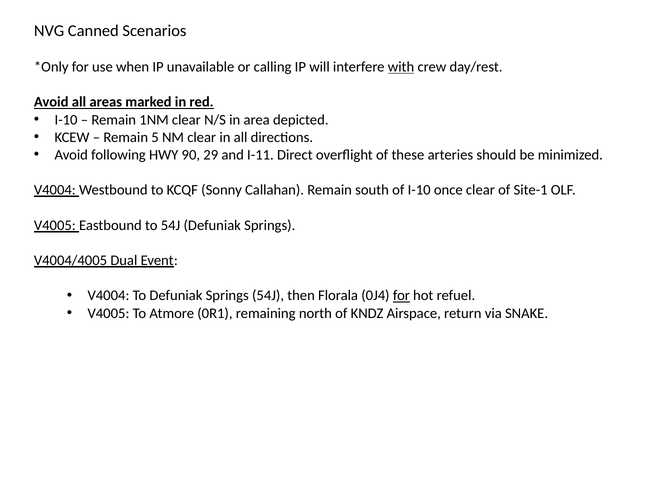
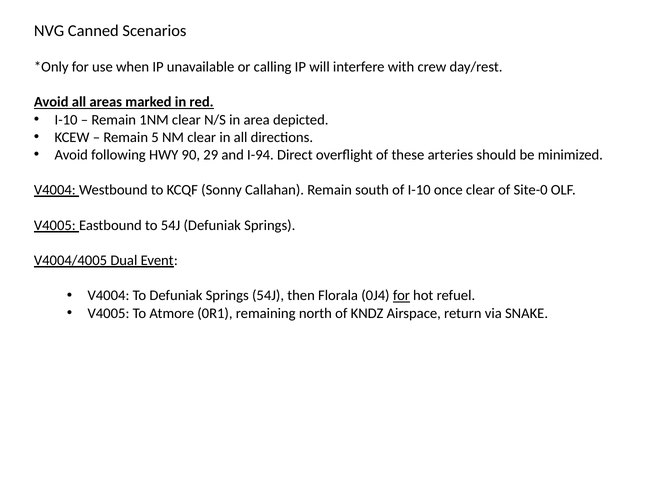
with underline: present -> none
I-11: I-11 -> I-94
Site-1: Site-1 -> Site-0
